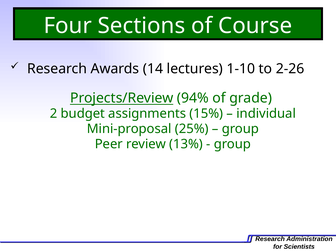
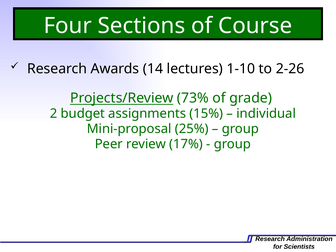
94%: 94% -> 73%
13%: 13% -> 17%
